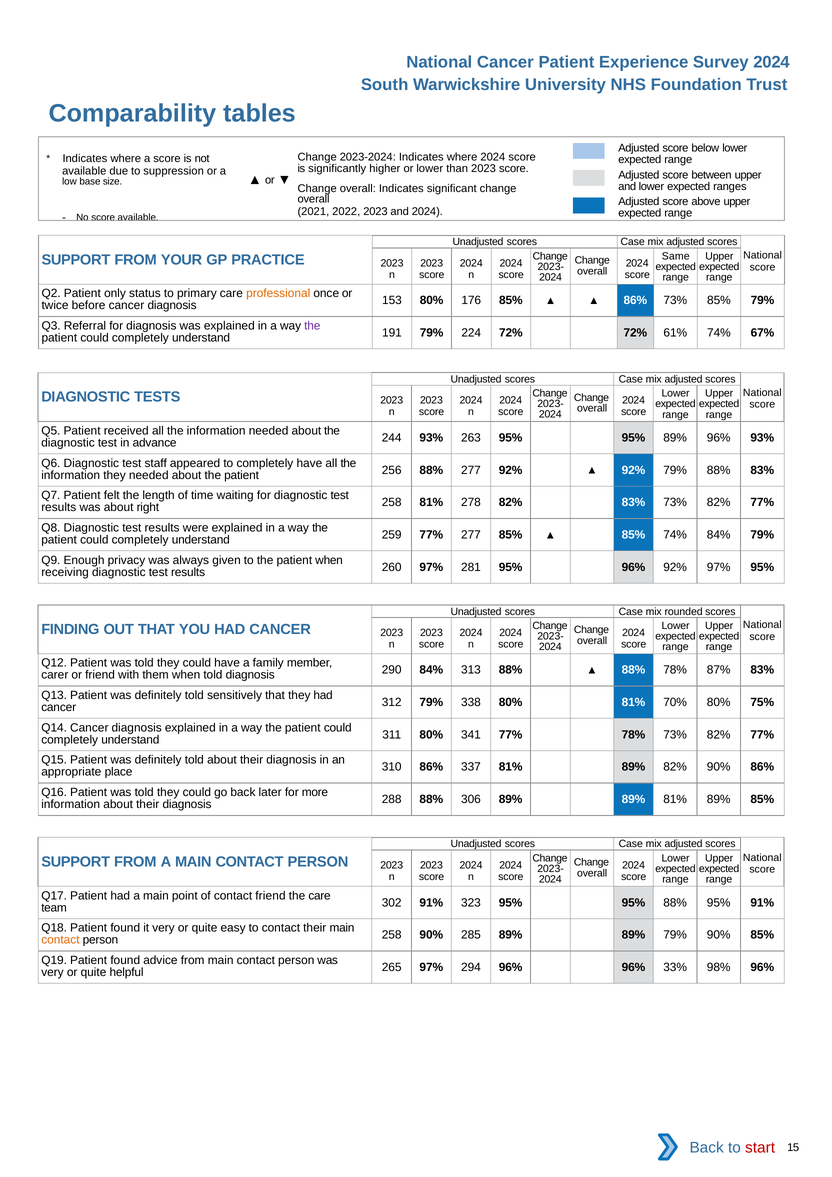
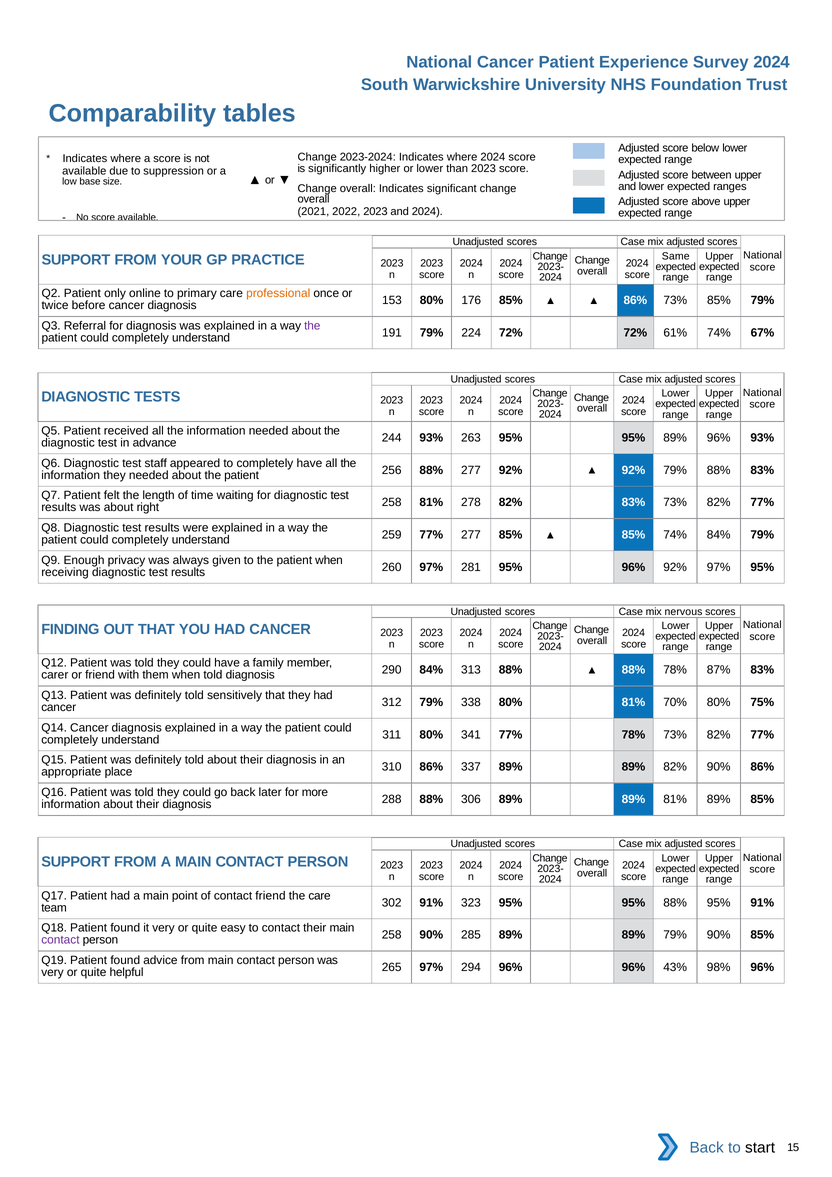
status: status -> online
rounded: rounded -> nervous
337 81%: 81% -> 89%
contact at (60, 940) colour: orange -> purple
33%: 33% -> 43%
start colour: red -> black
